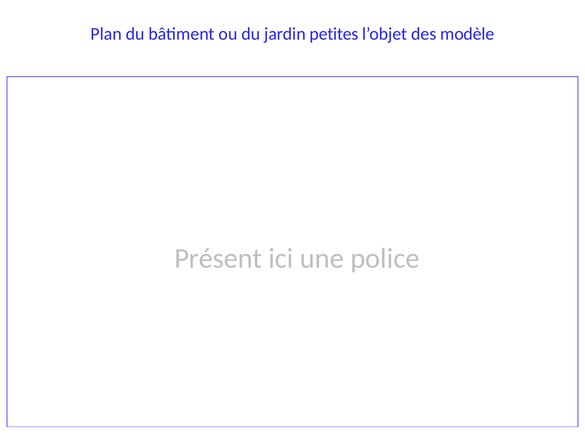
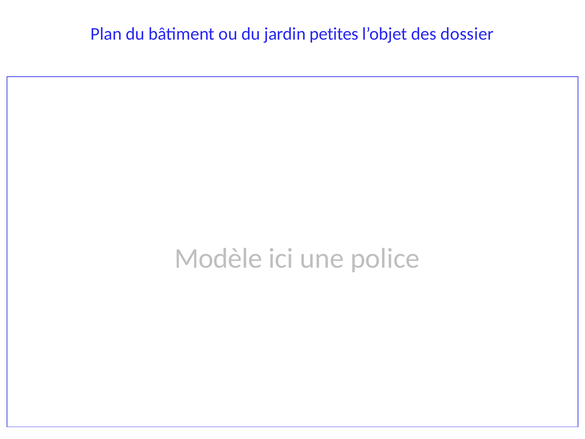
modèle: modèle -> dossier
Présent: Présent -> Modèle
